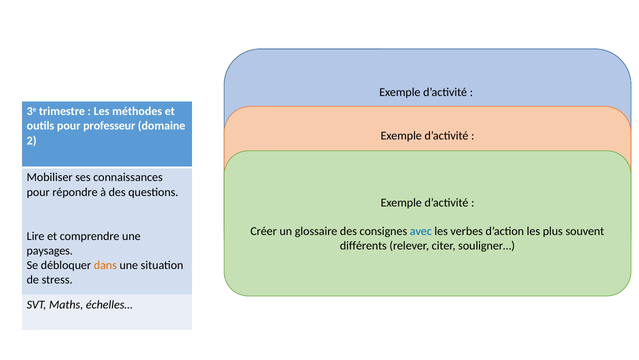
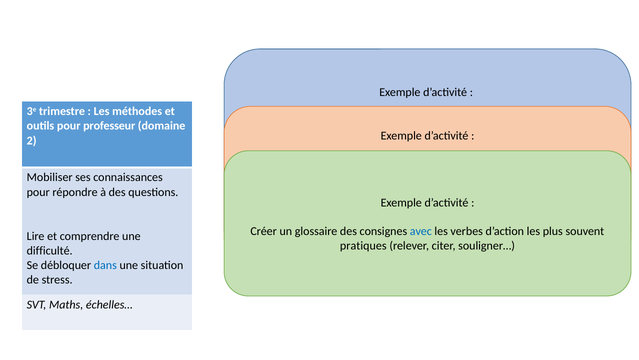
différents: différents -> pratiques
paysages at (50, 250): paysages -> difficulté
dans at (105, 265) colour: orange -> blue
